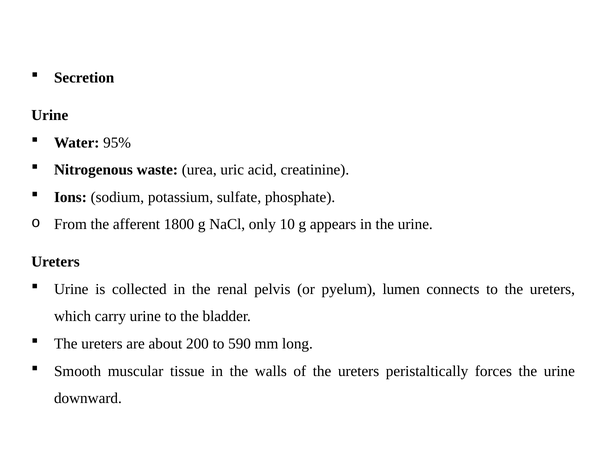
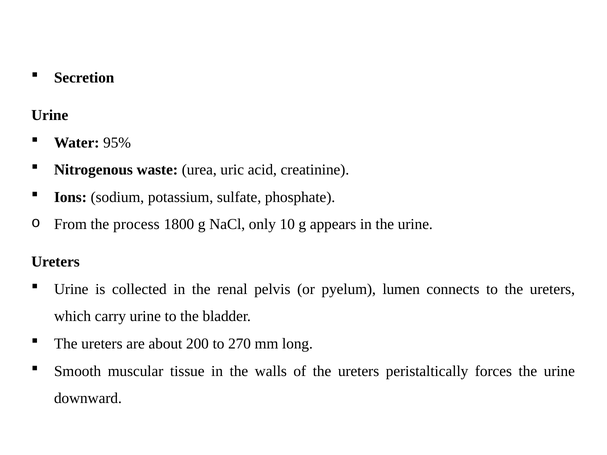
afferent: afferent -> process
590: 590 -> 270
